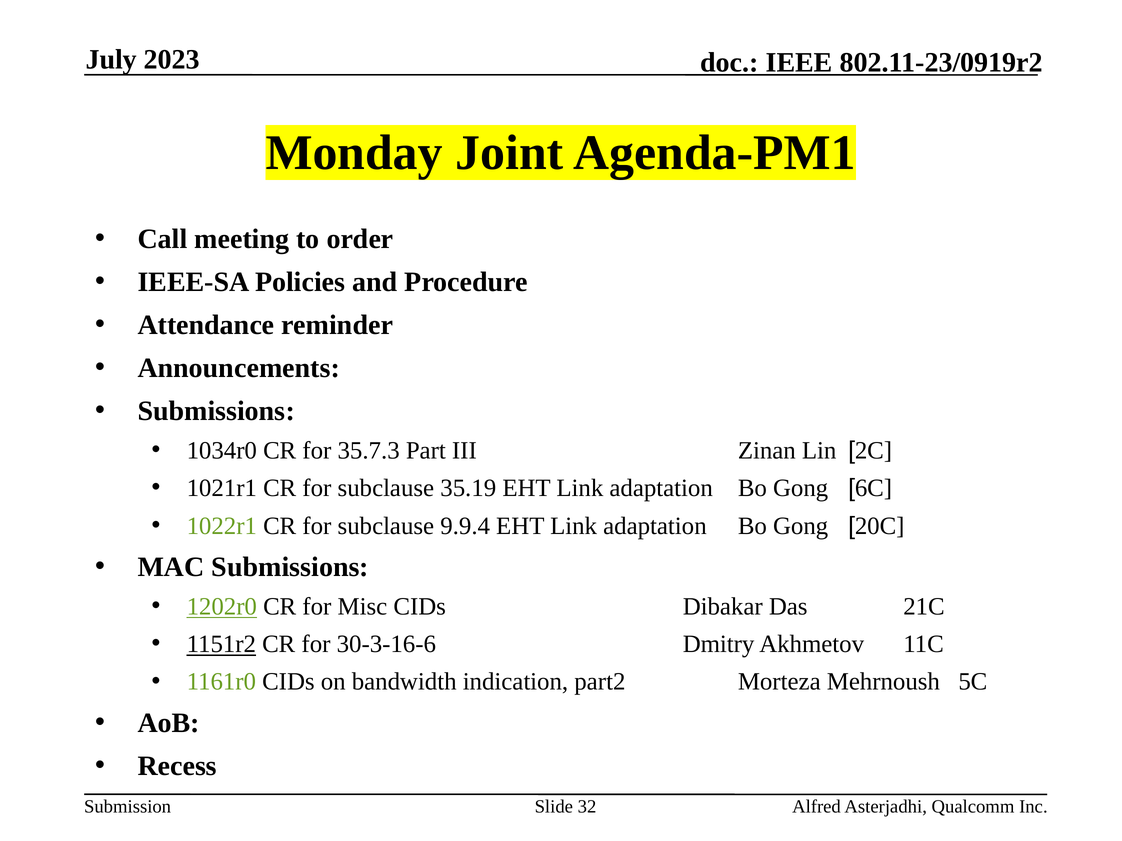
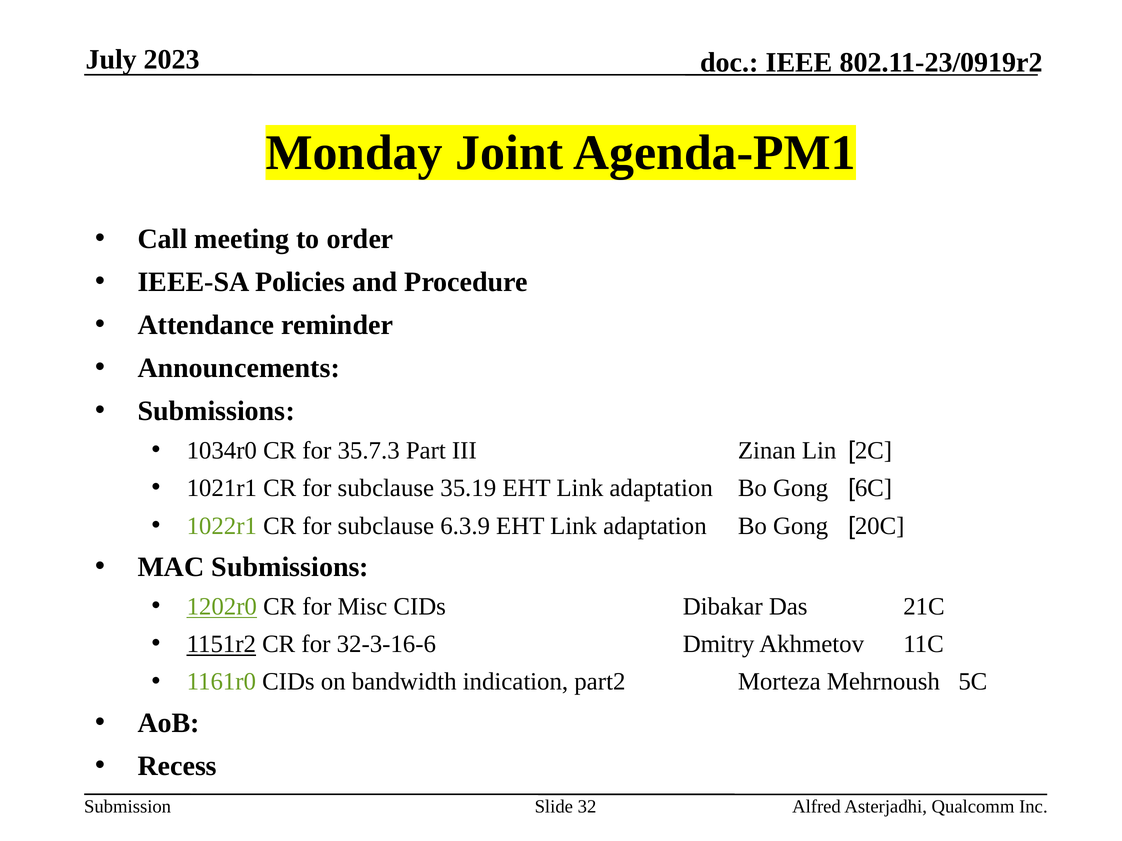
9.9.4: 9.9.4 -> 6.3.9
30-3-16-6: 30-3-16-6 -> 32-3-16-6
